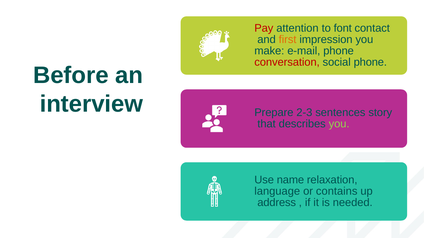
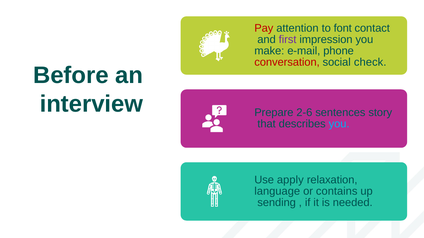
first colour: orange -> purple
social phone: phone -> check
2-3: 2-3 -> 2-6
you at (339, 124) colour: light green -> light blue
name: name -> apply
address: address -> sending
